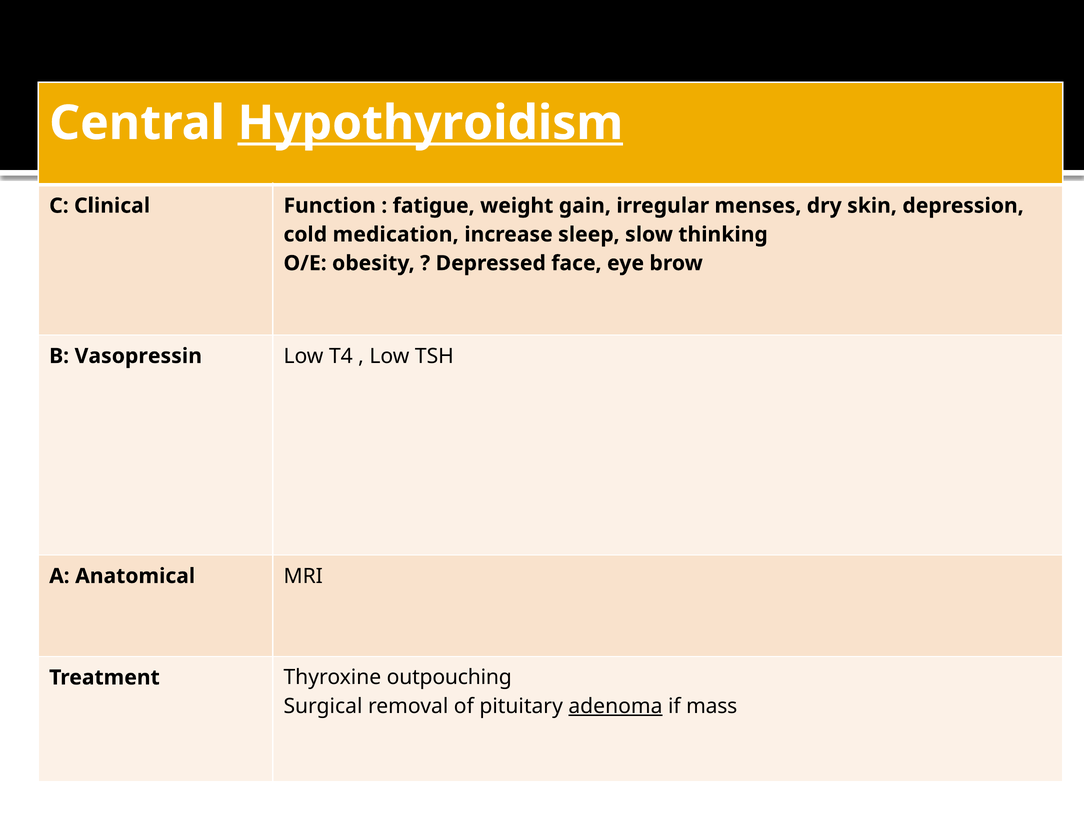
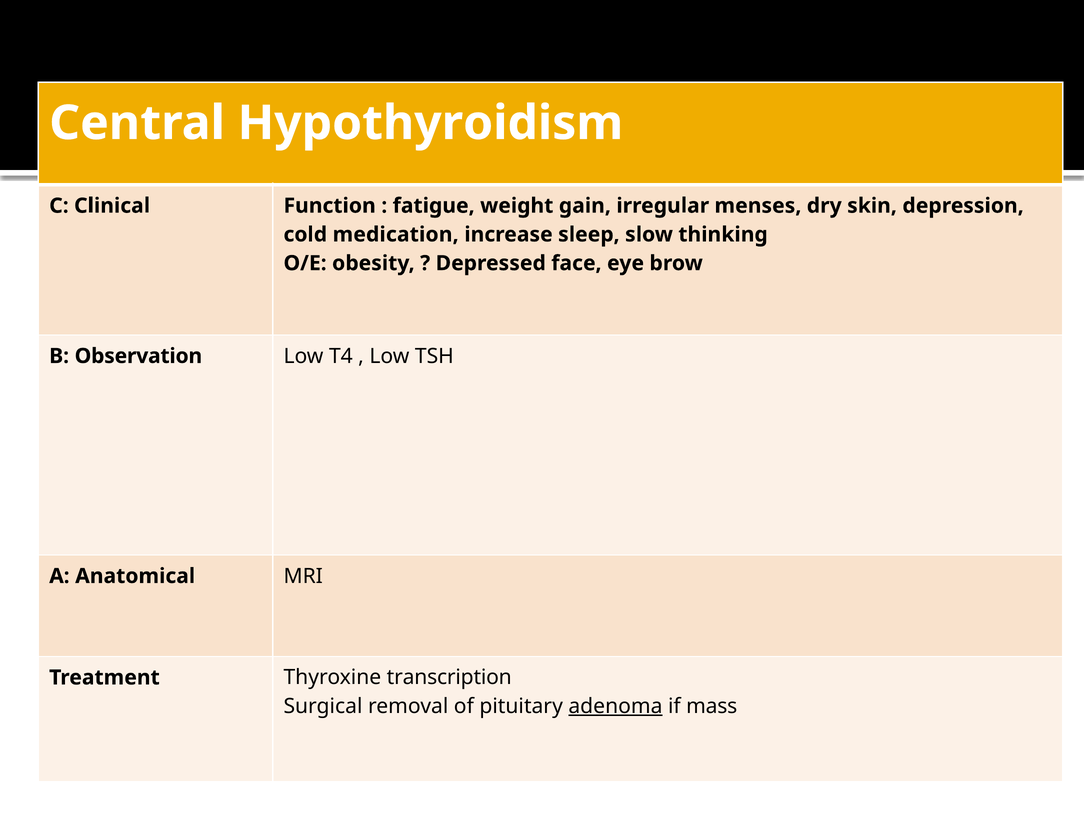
Hypothyroidism underline: present -> none
Vasopressin: Vasopressin -> Observation
outpouching: outpouching -> transcription
